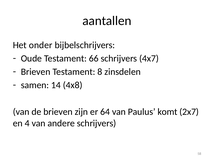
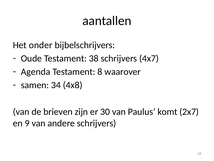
66: 66 -> 38
Brieven at (36, 72): Brieven -> Agenda
zinsdelen: zinsdelen -> waarover
14: 14 -> 34
64: 64 -> 30
4: 4 -> 9
